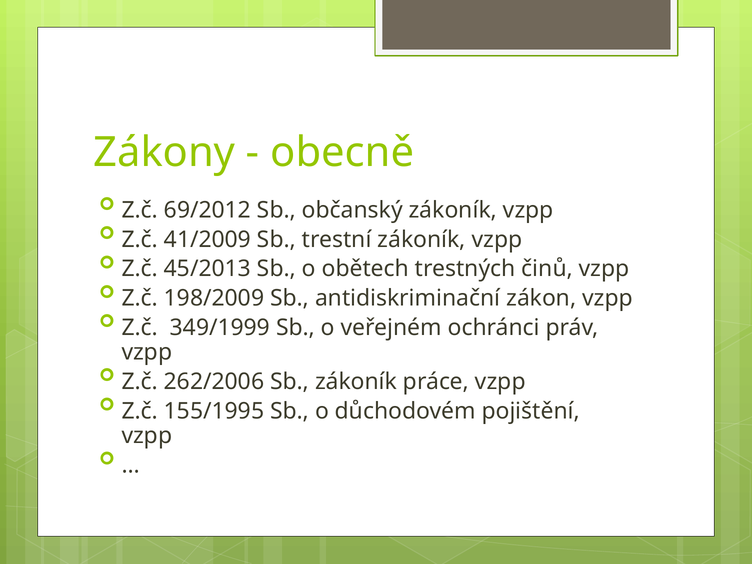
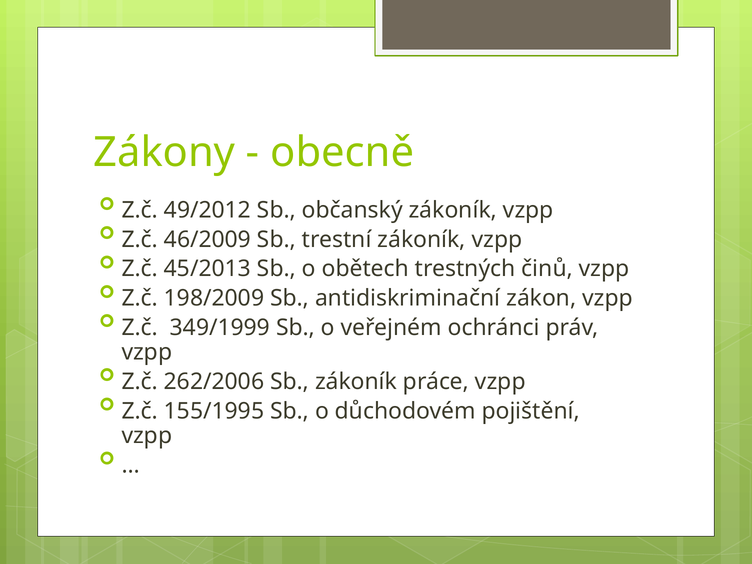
69/2012: 69/2012 -> 49/2012
41/2009: 41/2009 -> 46/2009
